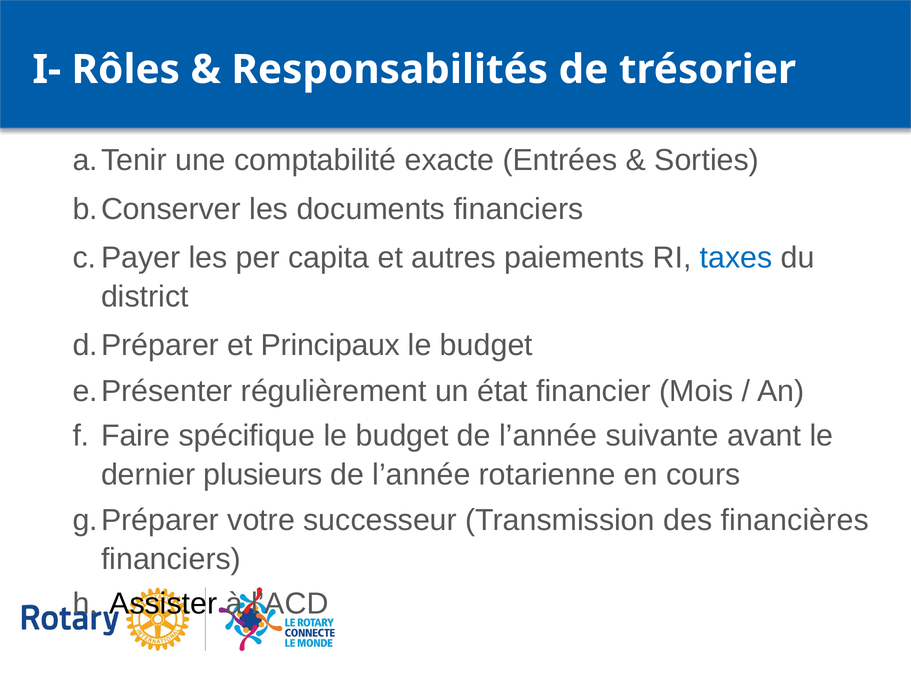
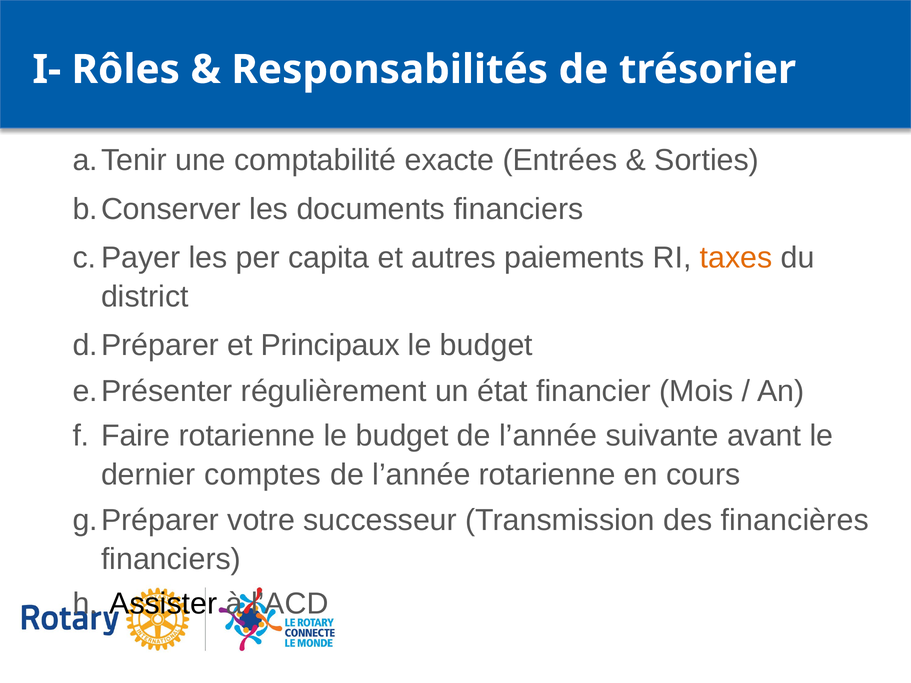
taxes colour: blue -> orange
Faire spécifique: spécifique -> rotarienne
plusieurs: plusieurs -> comptes
